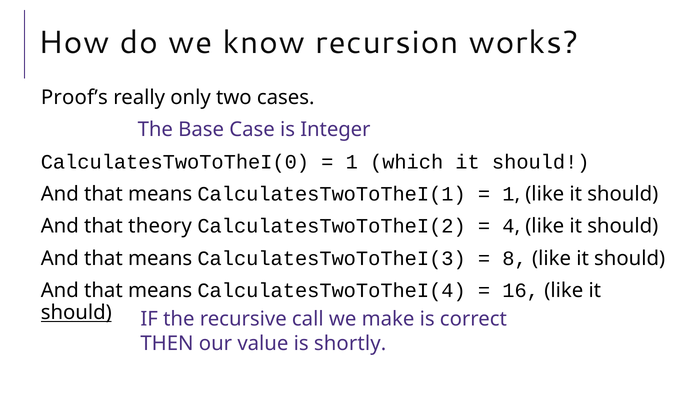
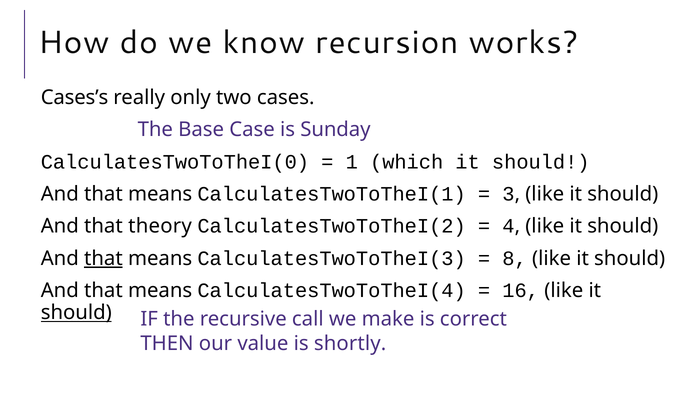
Proof’s: Proof’s -> Cases’s
Integer: Integer -> Sunday
1 at (508, 194): 1 -> 3
that at (103, 258) underline: none -> present
